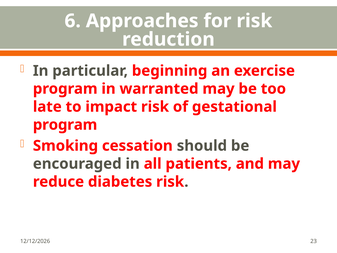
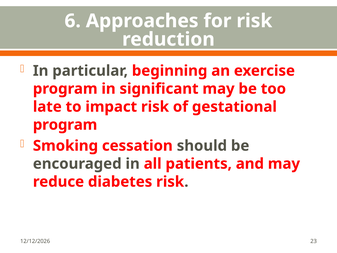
warranted: warranted -> significant
